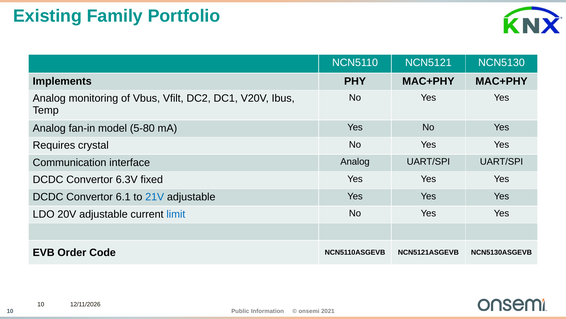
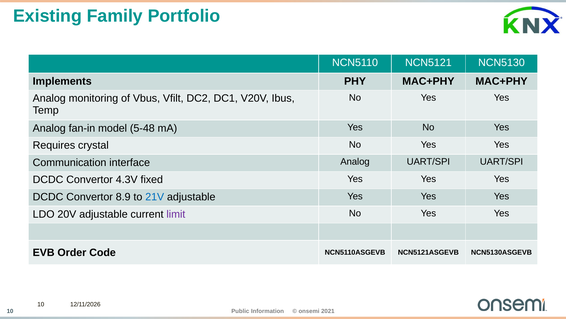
5-80: 5-80 -> 5-48
6.3V: 6.3V -> 4.3V
6.1: 6.1 -> 8.9
limit colour: blue -> purple
